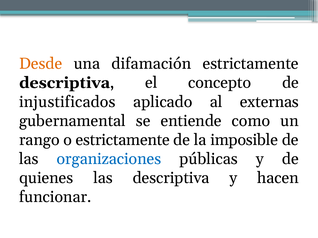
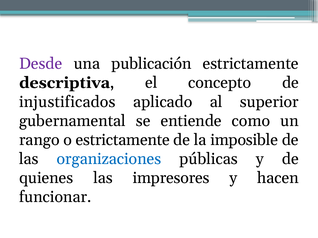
Desde colour: orange -> purple
difamación: difamación -> publicación
externas: externas -> superior
las descriptiva: descriptiva -> impresores
